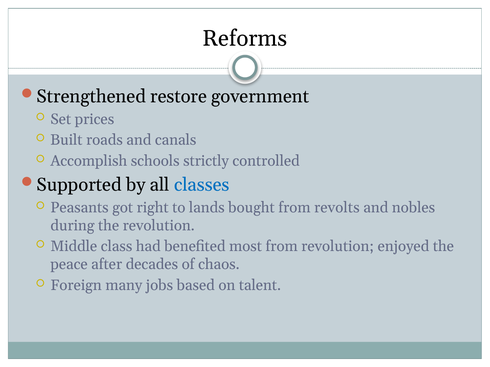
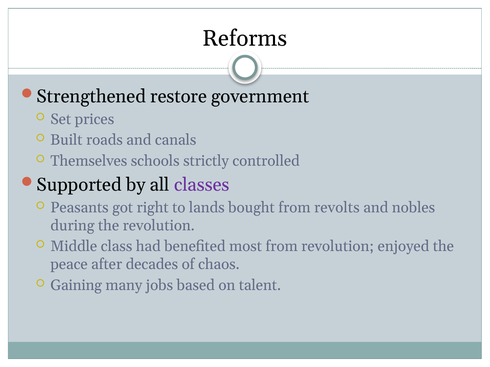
Accomplish: Accomplish -> Themselves
classes colour: blue -> purple
Foreign: Foreign -> Gaining
